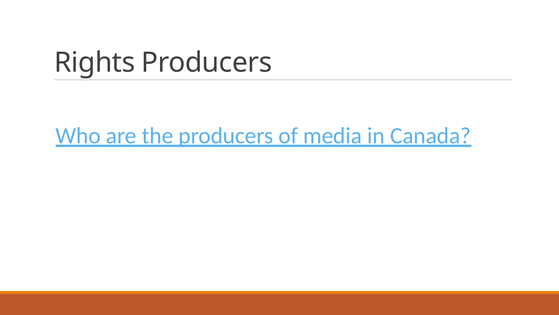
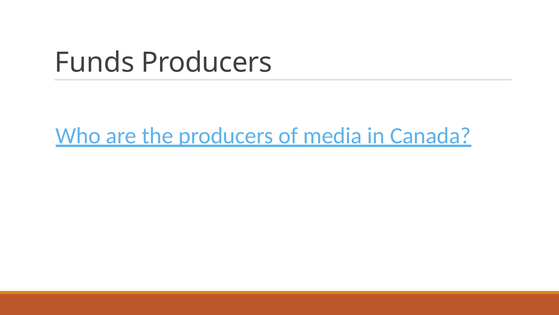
Rights: Rights -> Funds
